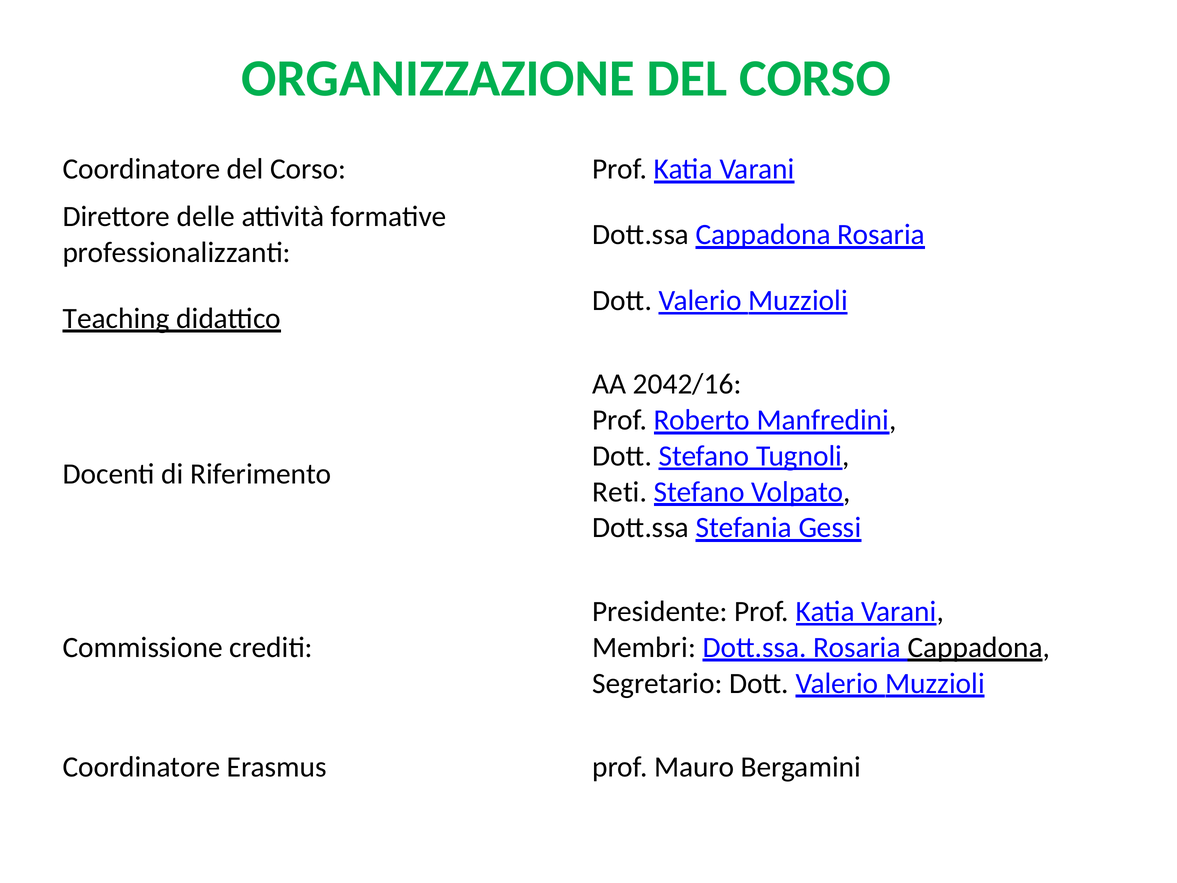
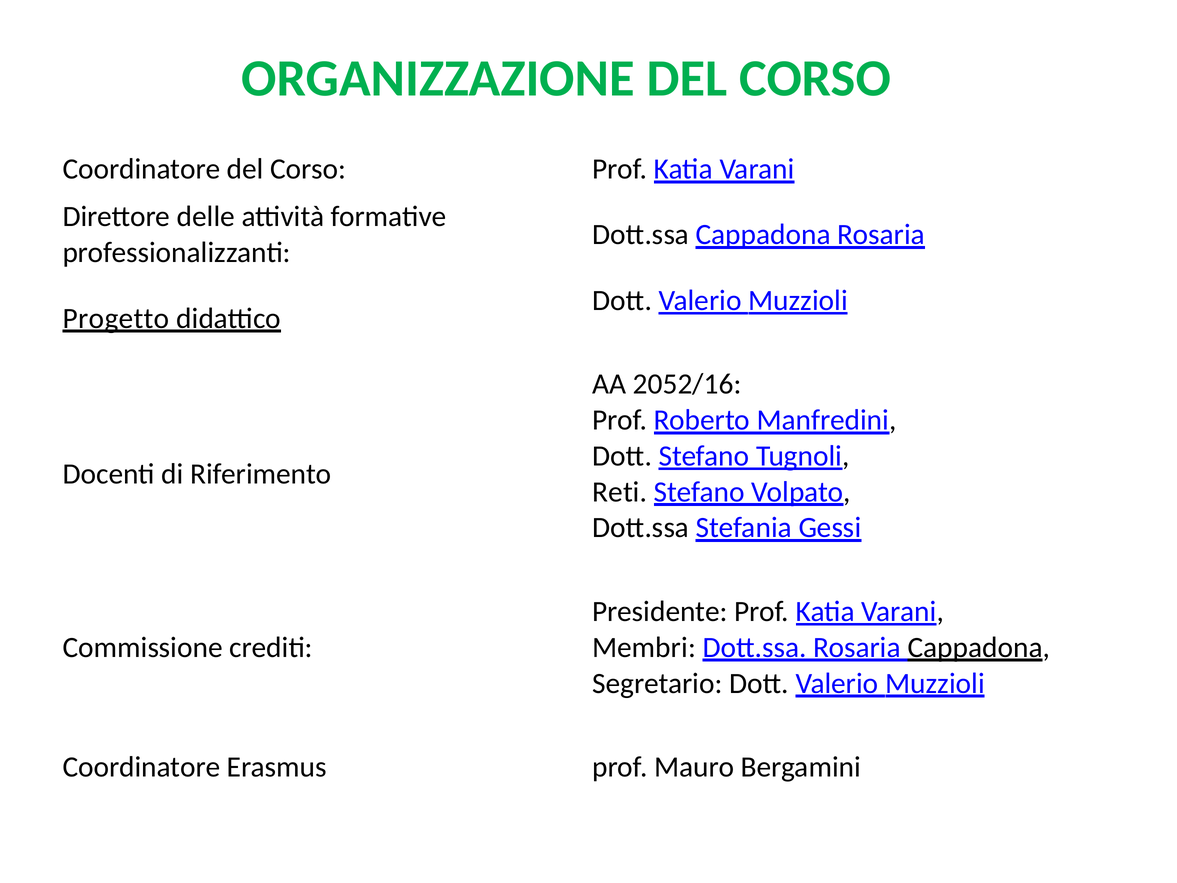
Teaching: Teaching -> Progetto
2042/16: 2042/16 -> 2052/16
